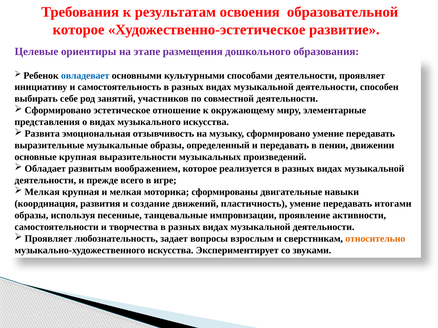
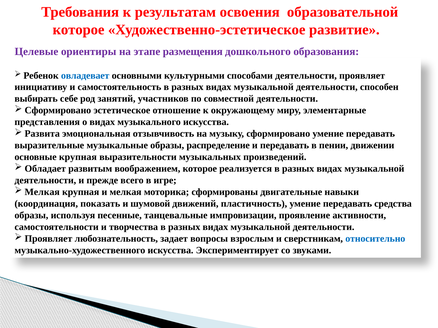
определенный: определенный -> распределение
развития: развития -> показать
создание: создание -> шумовой
итогами: итогами -> средства
относительно colour: orange -> blue
